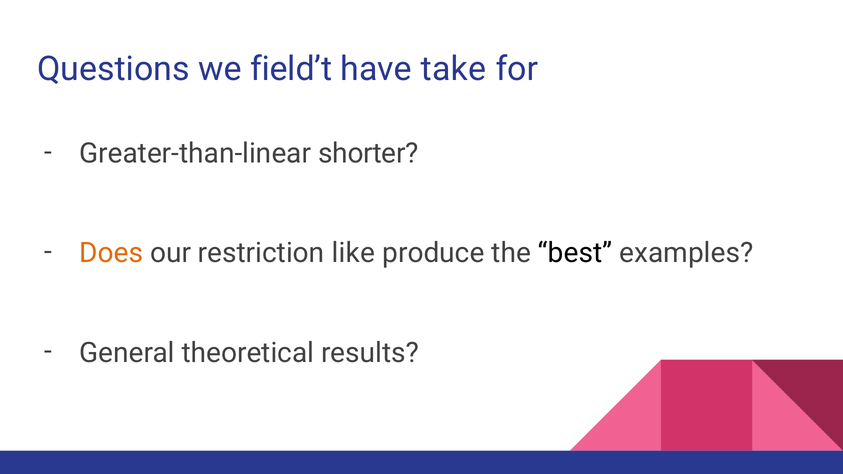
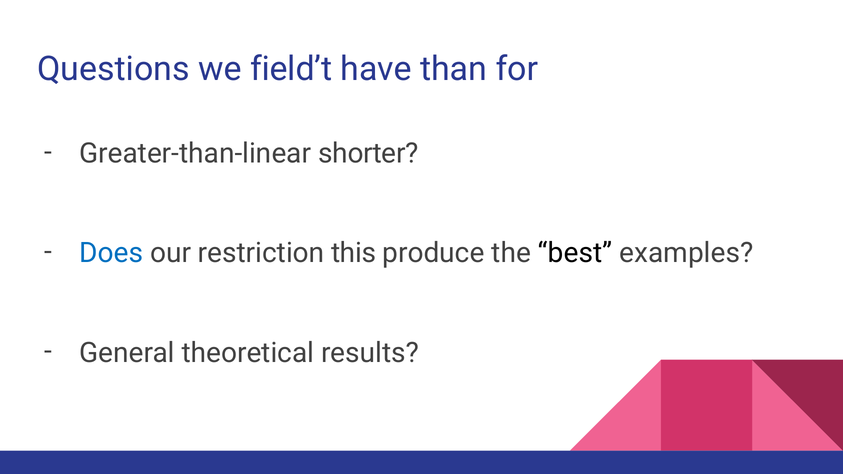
take: take -> than
Does colour: orange -> blue
like: like -> this
